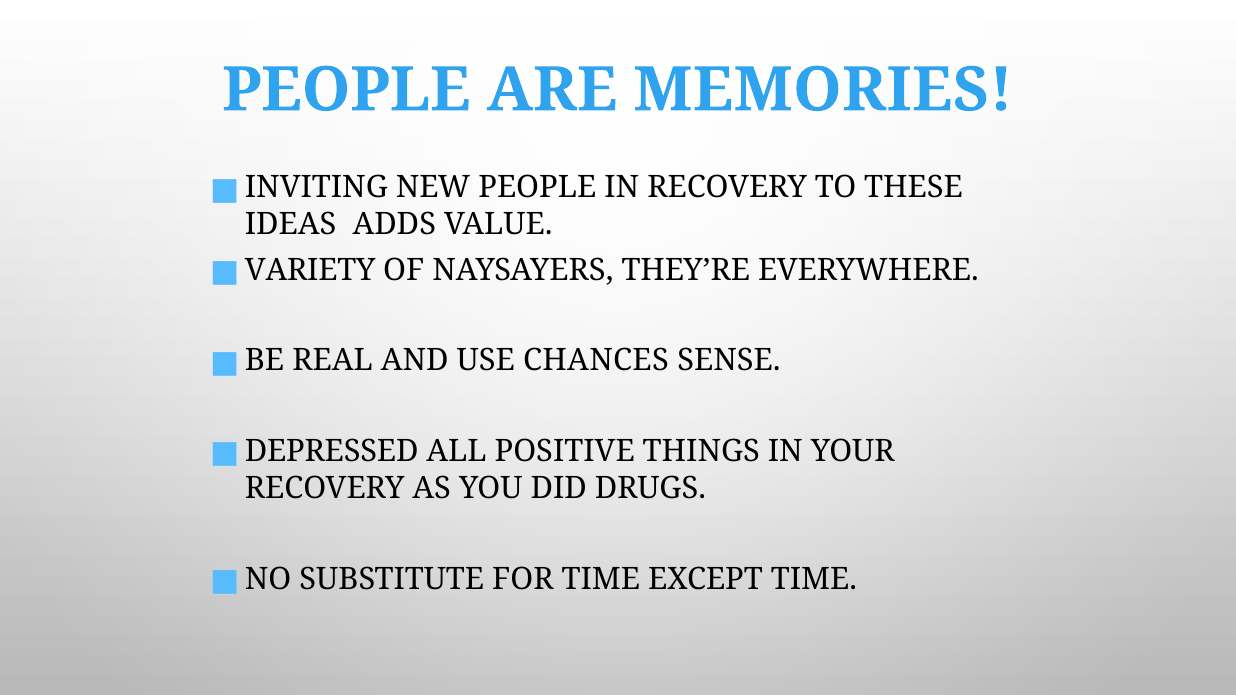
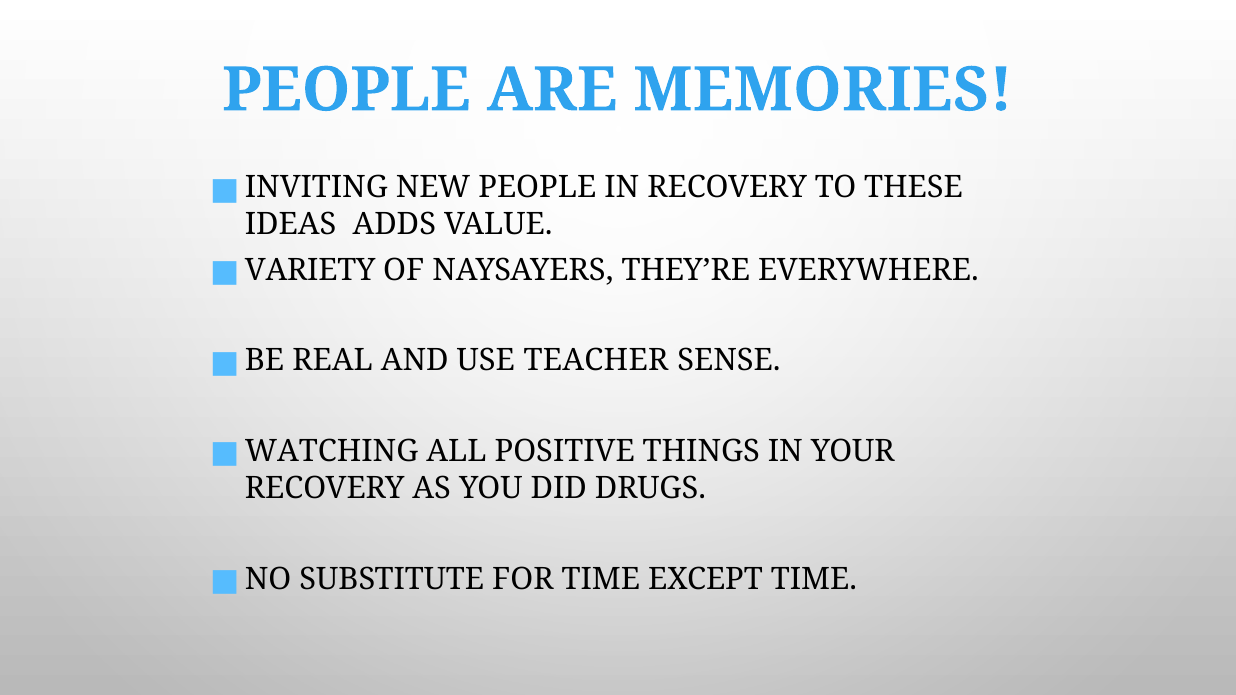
CHANCES: CHANCES -> TEACHER
DEPRESSED: DEPRESSED -> WATCHING
